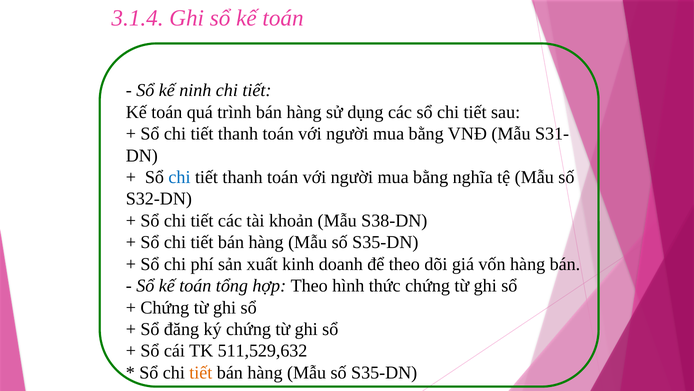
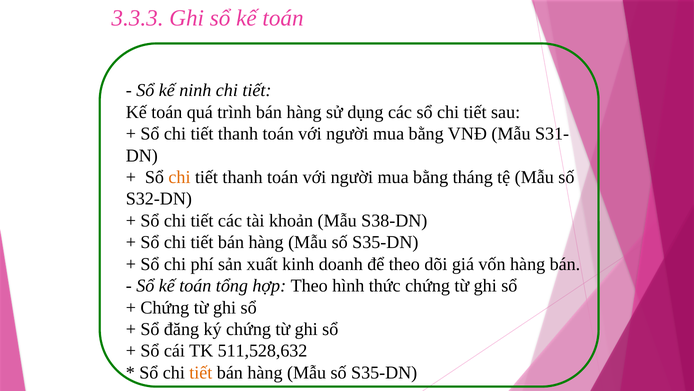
3.1.4: 3.1.4 -> 3.3.3
chi at (179, 177) colour: blue -> orange
nghĩa: nghĩa -> tháng
511,529,632: 511,529,632 -> 511,528,632
